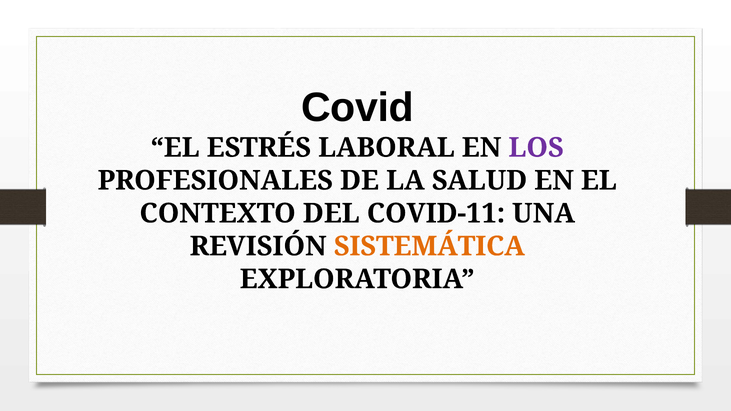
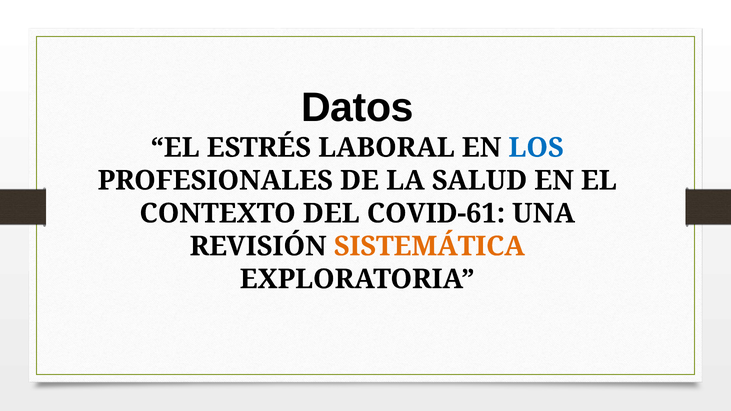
Covid: Covid -> Datos
LOS colour: purple -> blue
COVID-11: COVID-11 -> COVID-61
